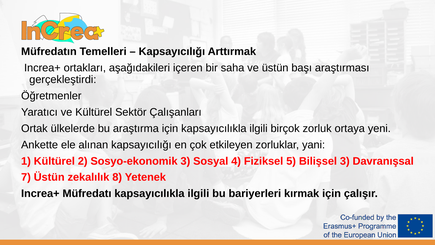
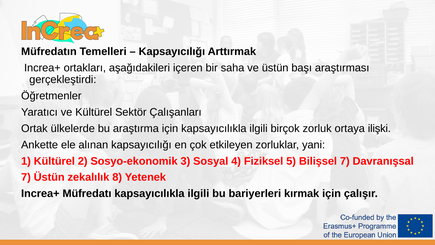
yeni: yeni -> ilişki
Bilişsel 3: 3 -> 7
